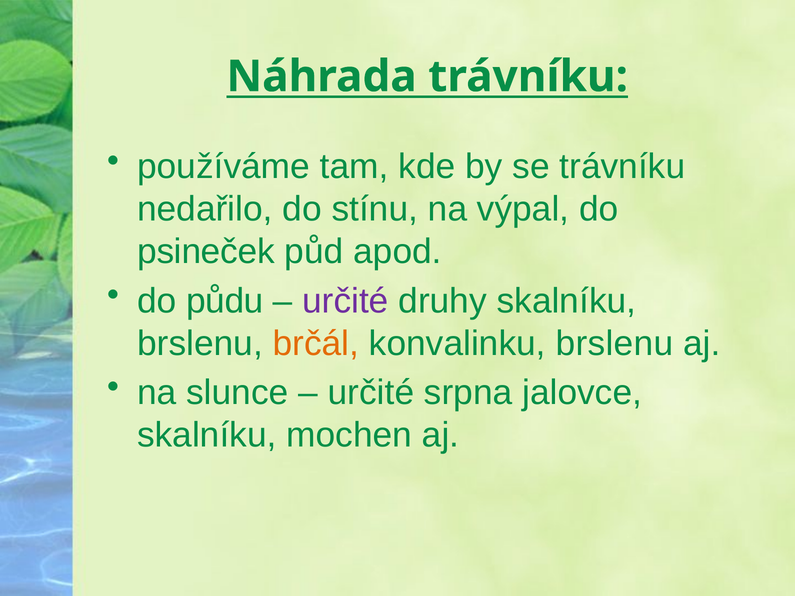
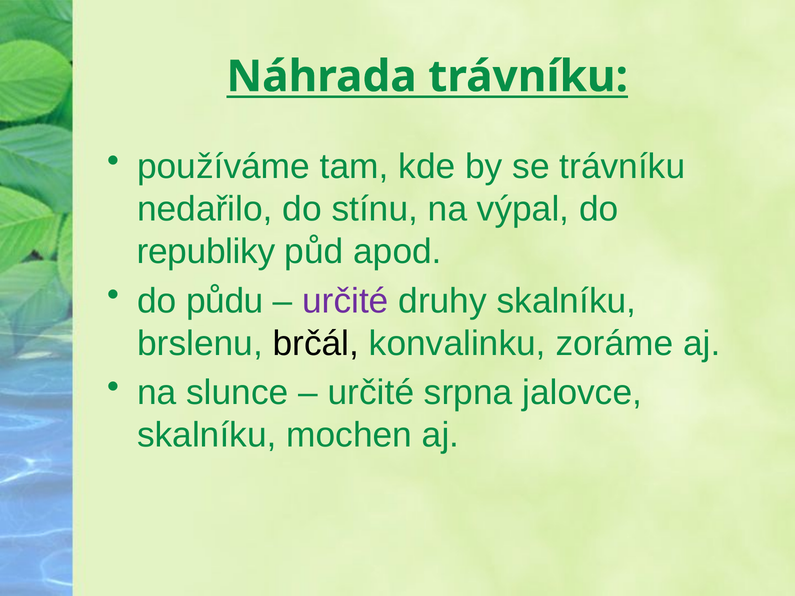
psineček: psineček -> republiky
brčál colour: orange -> black
konvalinku brslenu: brslenu -> zoráme
